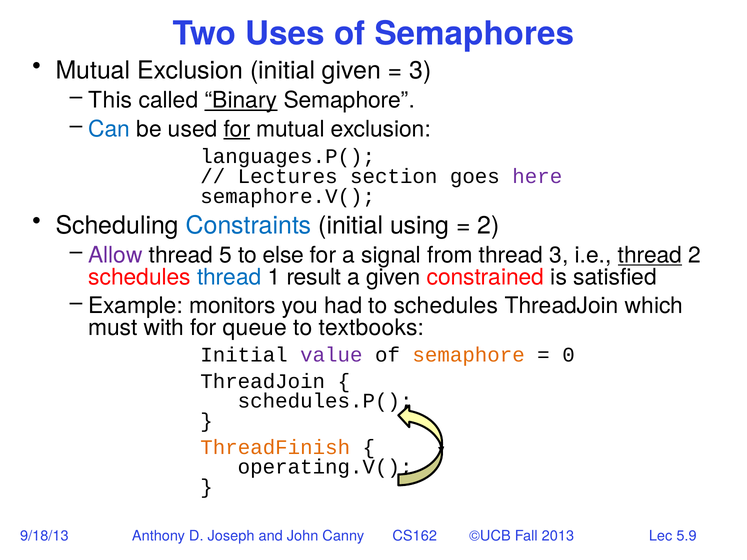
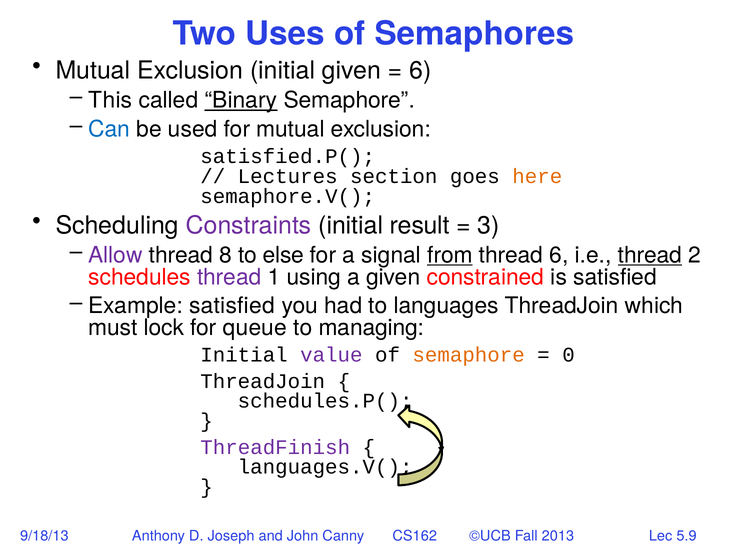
3 at (420, 71): 3 -> 6
for at (237, 129) underline: present -> none
languages.P(: languages.P( -> satisfied.P(
here colour: purple -> orange
Constraints colour: blue -> purple
using: using -> result
2 at (489, 225): 2 -> 3
5: 5 -> 8
from underline: none -> present
thread 3: 3 -> 6
thread at (229, 277) colour: blue -> purple
result: result -> using
Example monitors: monitors -> satisfied
to schedules: schedules -> languages
with: with -> lock
textbooks: textbooks -> managing
ThreadFinish colour: orange -> purple
operating.V(: operating.V( -> languages.V(
